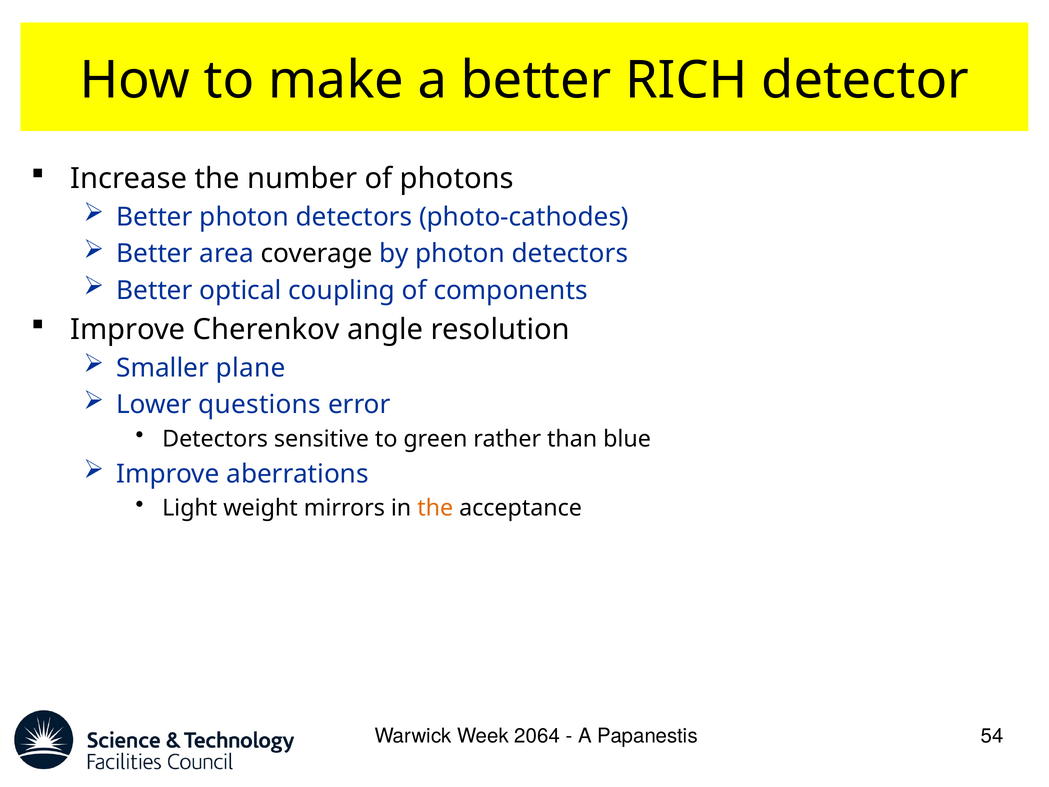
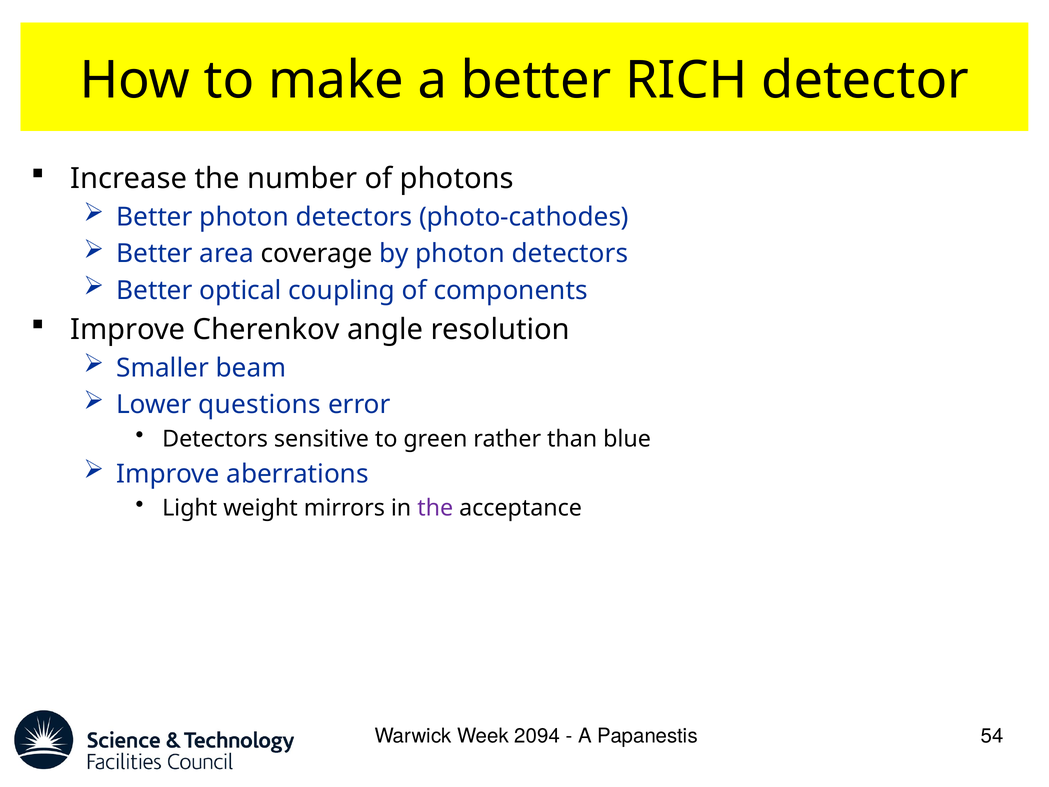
plane: plane -> beam
the at (435, 508) colour: orange -> purple
2064: 2064 -> 2094
